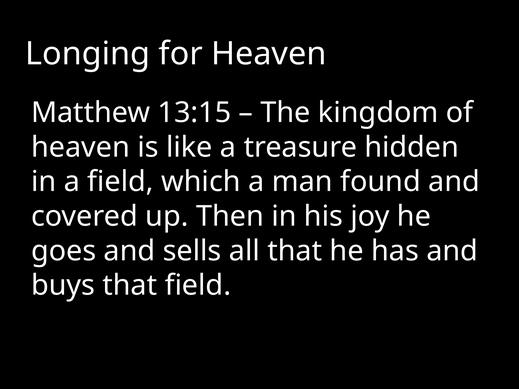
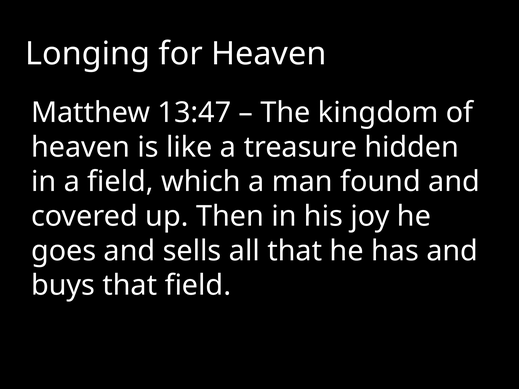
13:15: 13:15 -> 13:47
